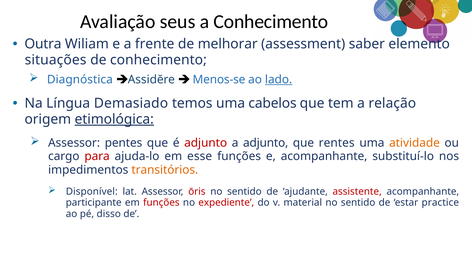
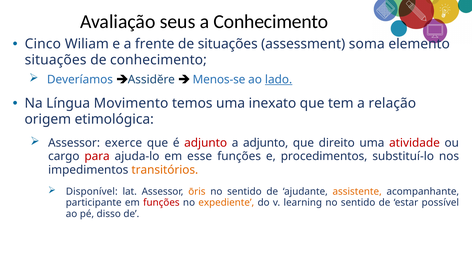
Outra: Outra -> Cinco
de melhorar: melhorar -> situações
saber: saber -> soma
Diagnóstica: Diagnóstica -> Deveríamos
Demasiado: Demasiado -> Movimento
cabelos: cabelos -> inexato
etimológica underline: present -> none
pentes: pentes -> exerce
rentes: rentes -> direito
atividade colour: orange -> red
e acompanhante: acompanhante -> procedimentos
ōris colour: red -> orange
assistente colour: red -> orange
expediente colour: red -> orange
material: material -> learning
practice: practice -> possível
